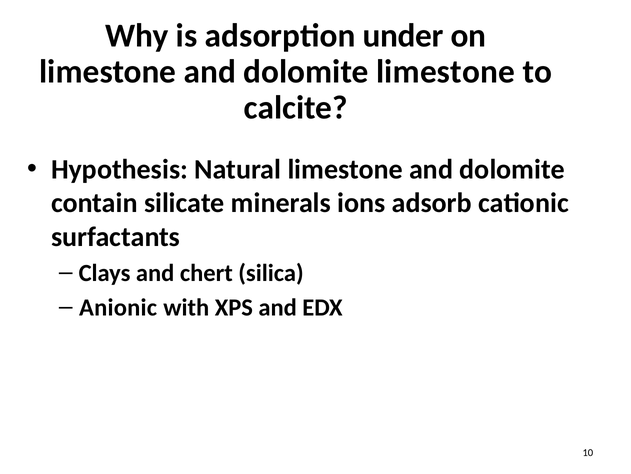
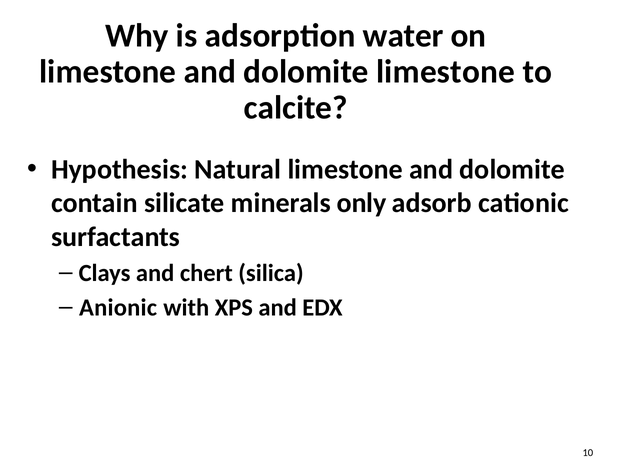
under: under -> water
ions: ions -> only
